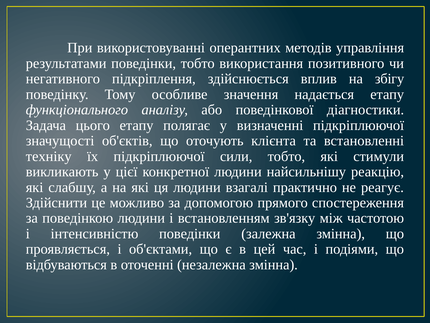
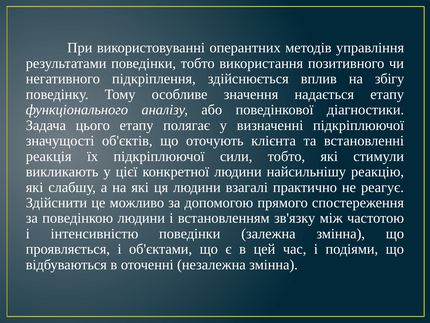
техніку: техніку -> реакція
